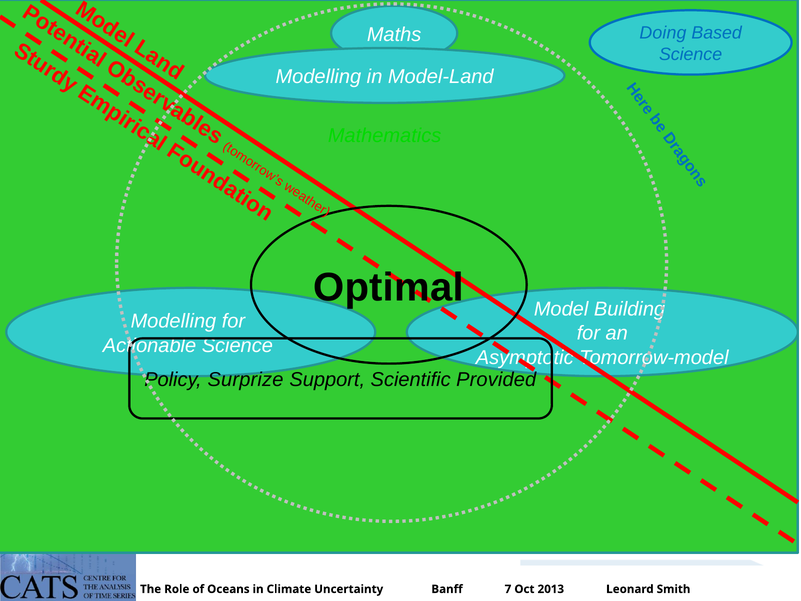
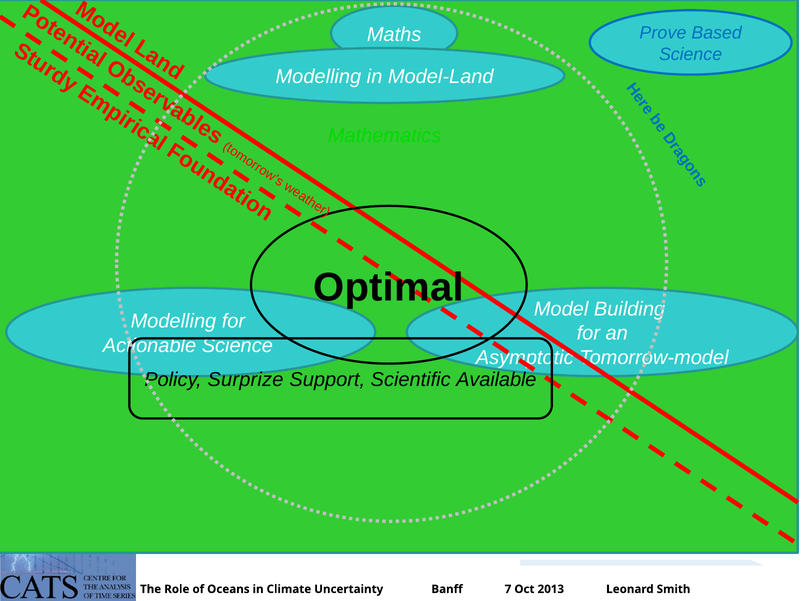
Doing: Doing -> Prove
Provided: Provided -> Available
